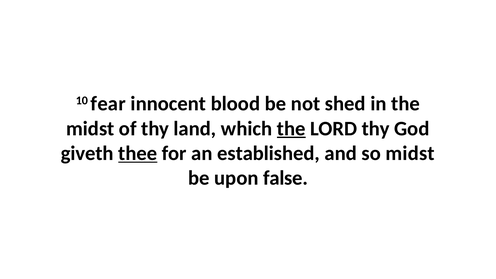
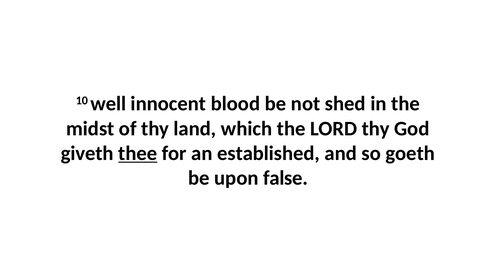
fear: fear -> well
the at (291, 129) underline: present -> none
so midst: midst -> goeth
